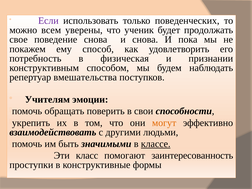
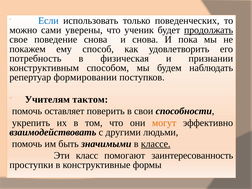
Если colour: purple -> blue
всем: всем -> сами
продолжать underline: none -> present
вмешательства: вмешательства -> формировании
эмоции: эмоции -> тактом
обращать: обращать -> оставляет
